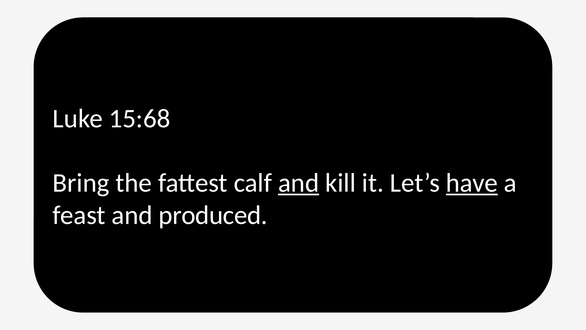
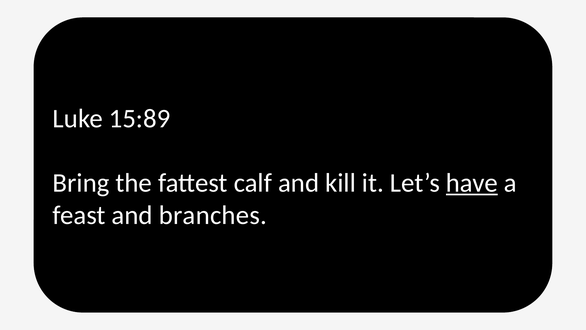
15:68: 15:68 -> 15:89
and at (299, 183) underline: present -> none
produced: produced -> branches
